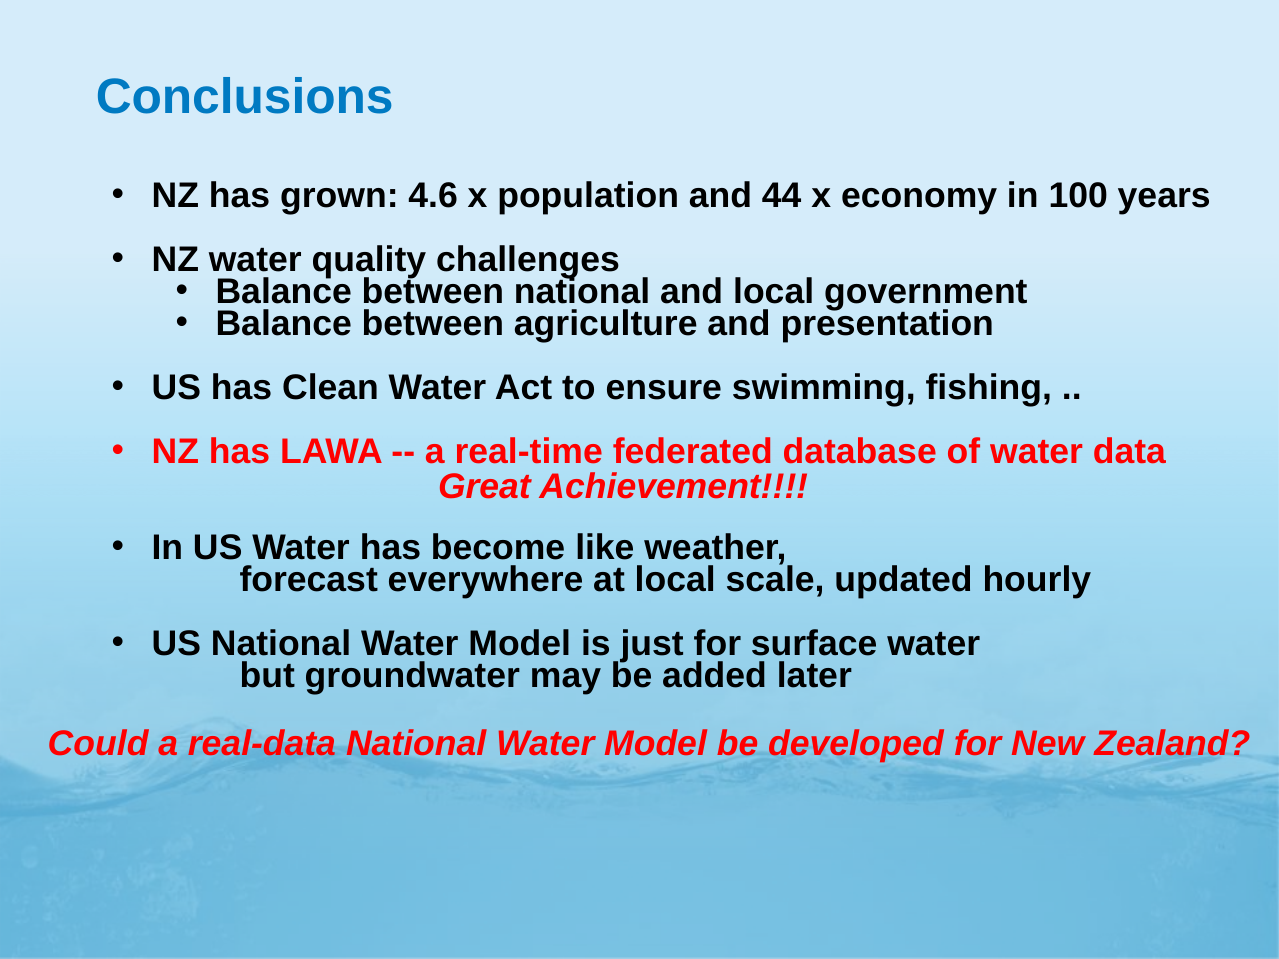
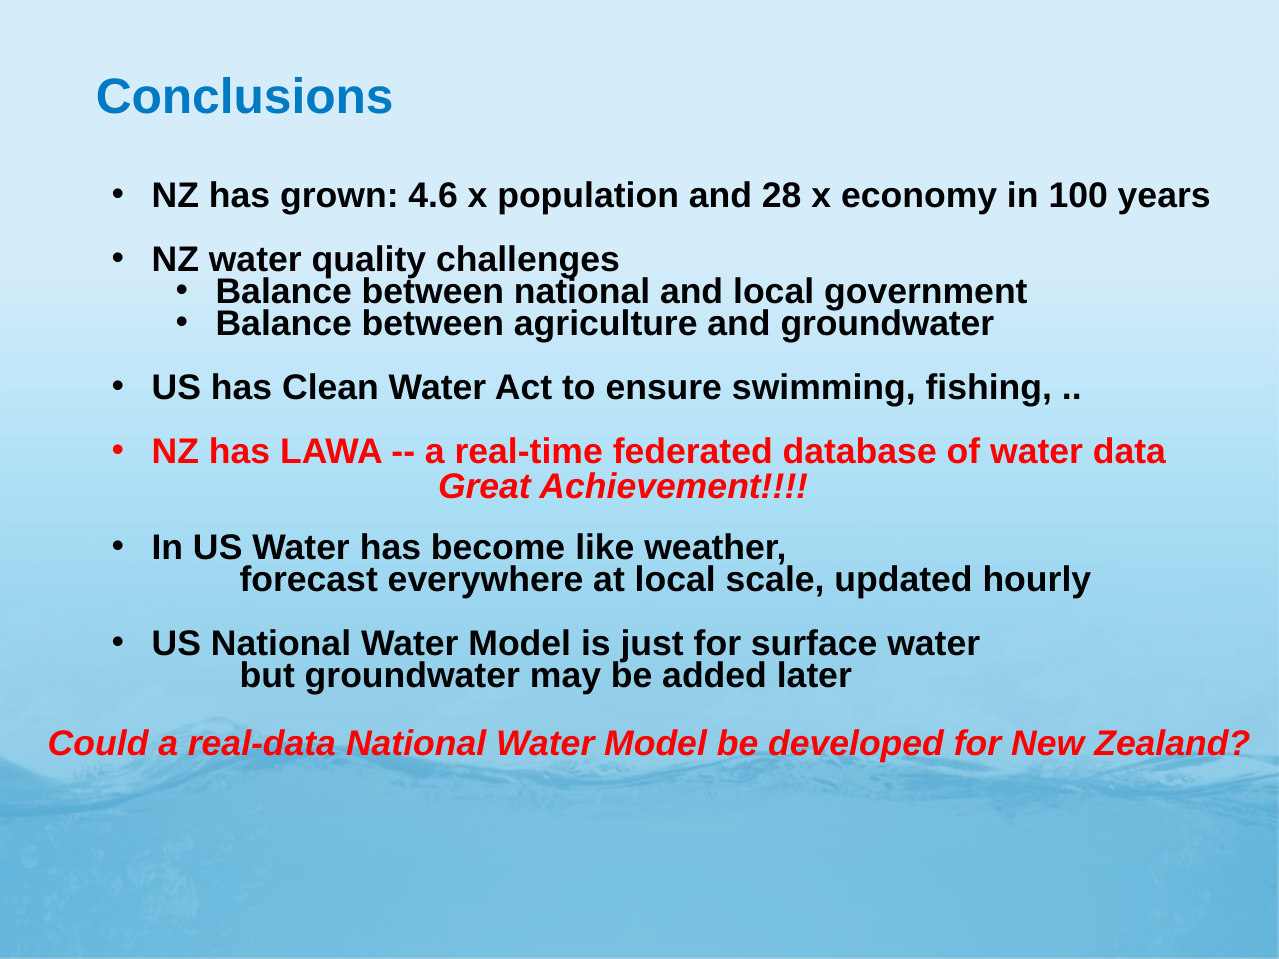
44: 44 -> 28
and presentation: presentation -> groundwater
